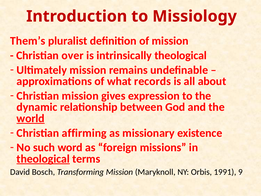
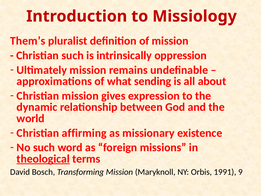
Christian over: over -> such
intrinsically theological: theological -> oppression
records: records -> sending
world underline: present -> none
